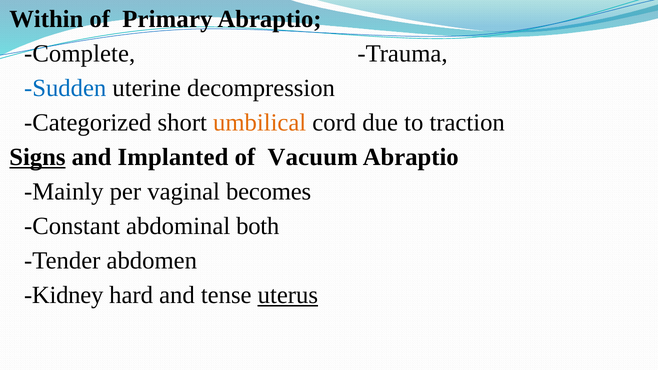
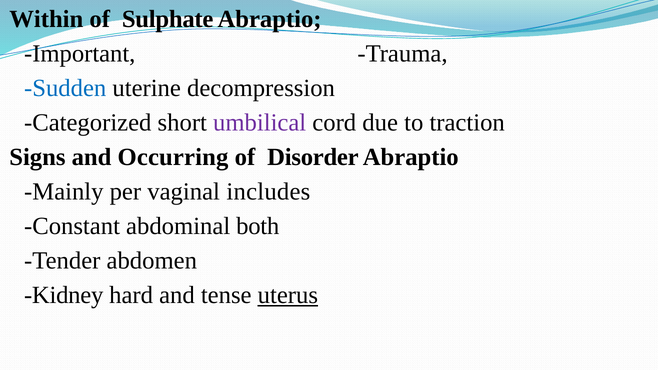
Primary: Primary -> Sulphate
Complete: Complete -> Important
umbilical colour: orange -> purple
Signs underline: present -> none
Implanted: Implanted -> Occurring
Vacuum: Vacuum -> Disorder
becomes: becomes -> includes
